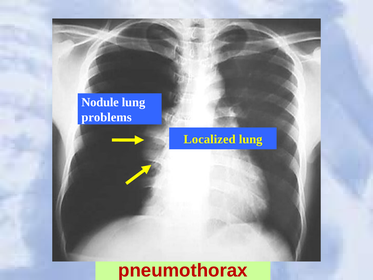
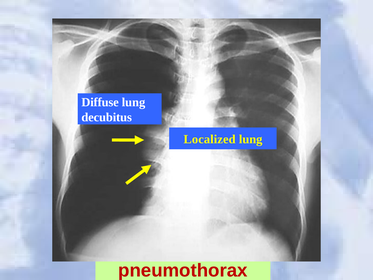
Nodule: Nodule -> Diffuse
problems: problems -> decubitus
